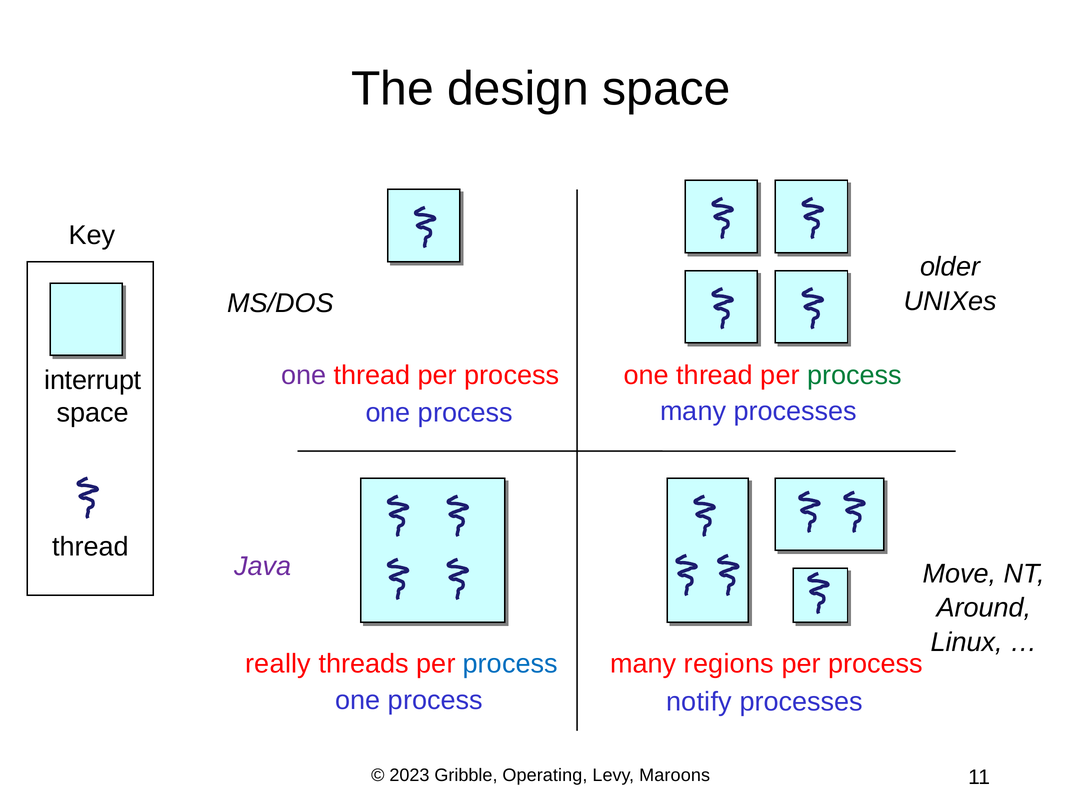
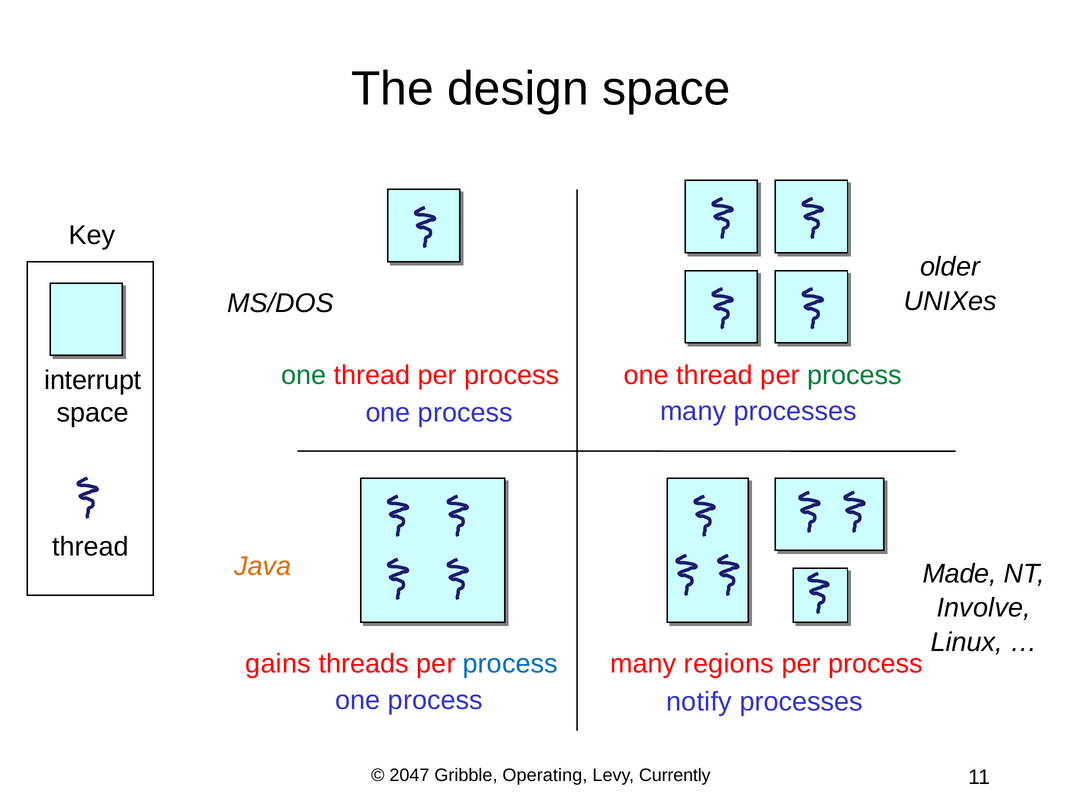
one at (304, 375) colour: purple -> green
Java colour: purple -> orange
Move: Move -> Made
Around: Around -> Involve
really: really -> gains
2023: 2023 -> 2047
Maroons: Maroons -> Currently
